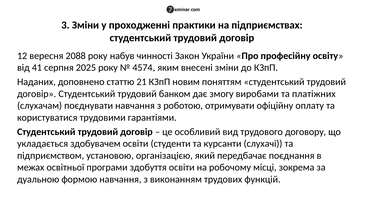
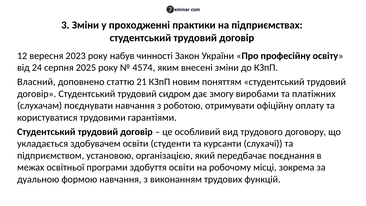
2088: 2088 -> 2023
41: 41 -> 24
Наданих: Наданих -> Власний
банком: банком -> сидром
